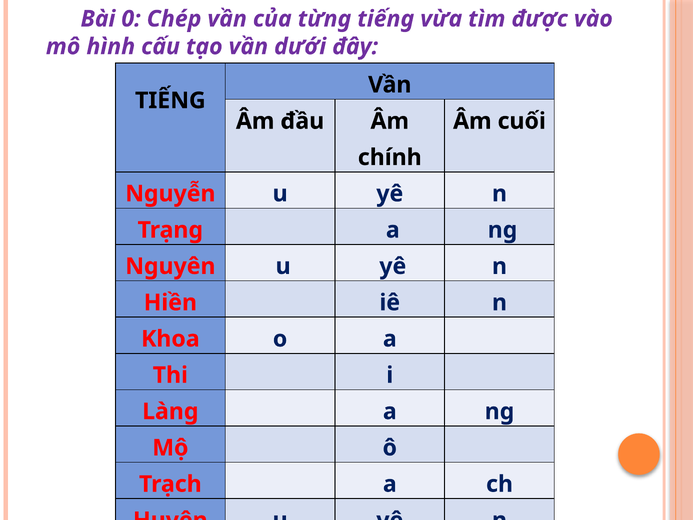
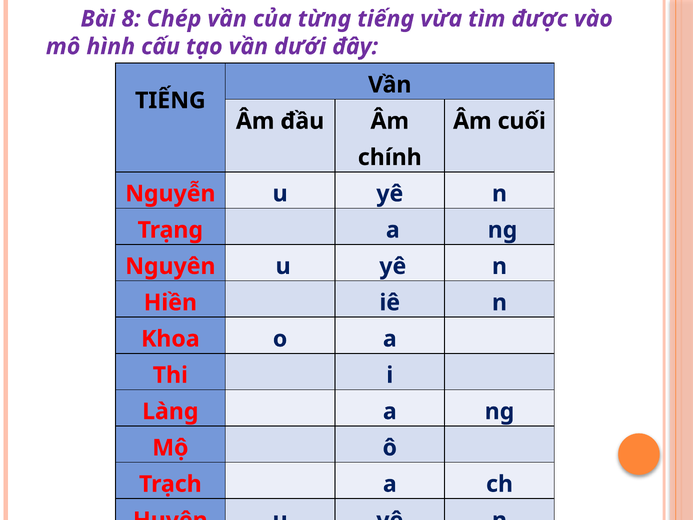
0: 0 -> 8
